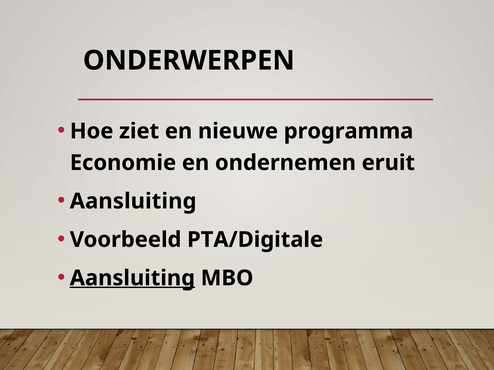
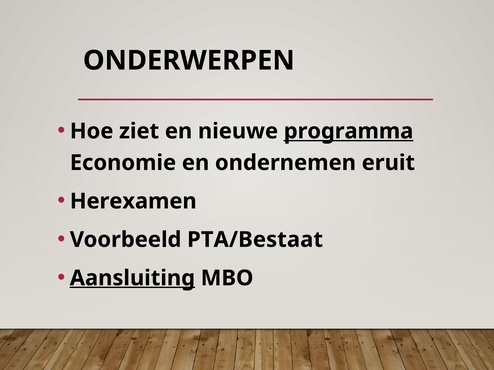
programma underline: none -> present
Aansluiting at (133, 201): Aansluiting -> Herexamen
PTA/Digitale: PTA/Digitale -> PTA/Bestaat
